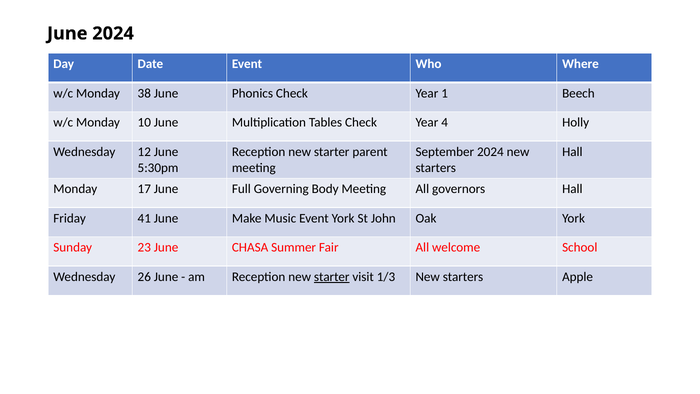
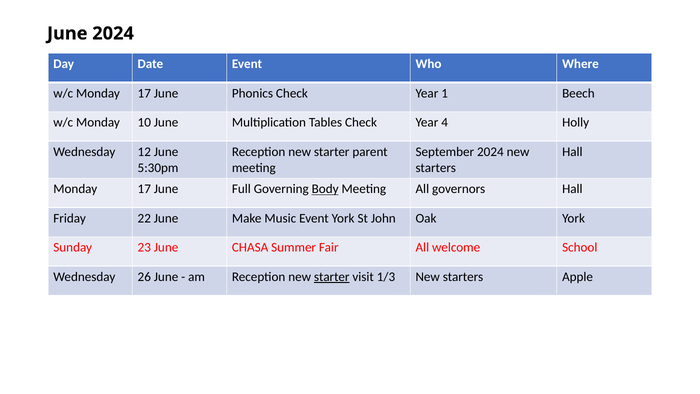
w/c Monday 38: 38 -> 17
Body underline: none -> present
41: 41 -> 22
